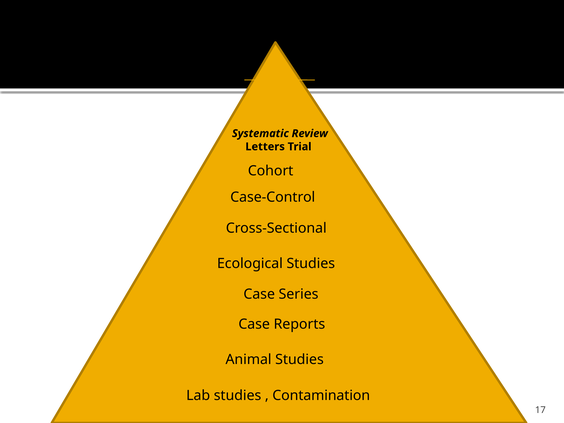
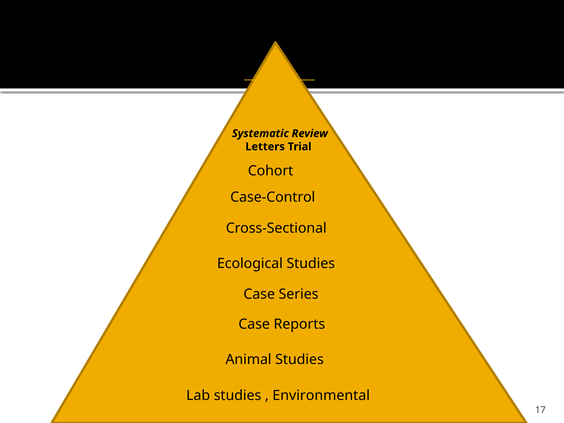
Contamination: Contamination -> Environmental
